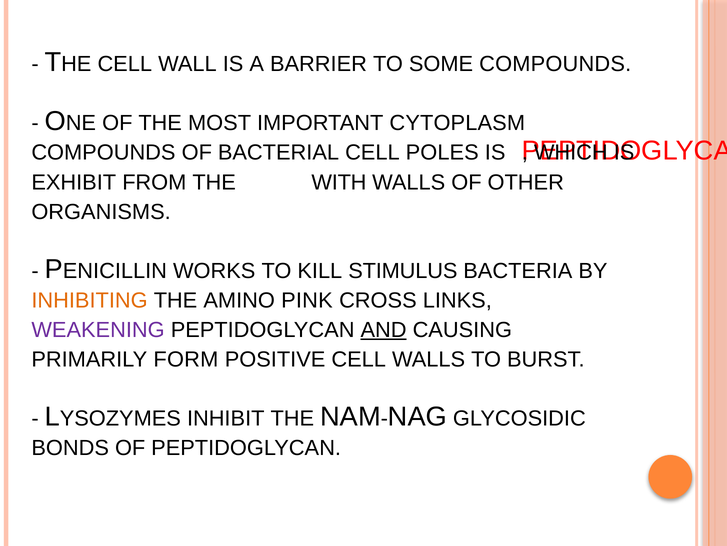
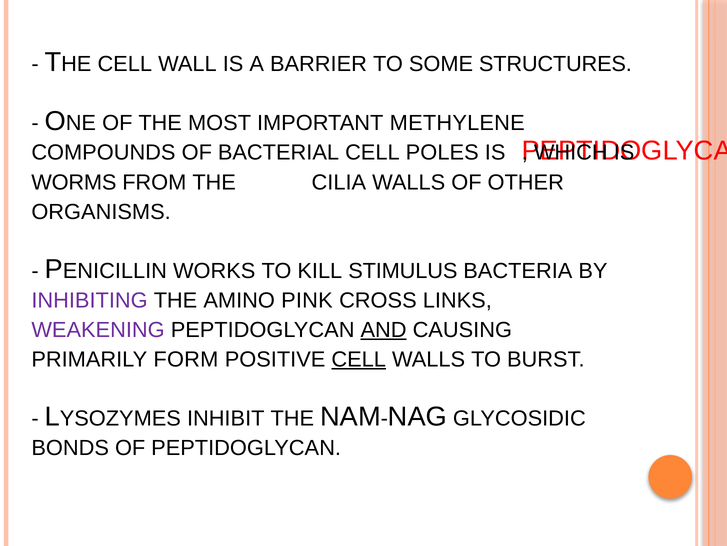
SOME COMPOUNDS: COMPOUNDS -> STRUCTURES
CYTOPLASM: CYTOPLASM -> METHYLENE
EXHIBIT: EXHIBIT -> WORMS
WITH: WITH -> CILIA
INHIBITING colour: orange -> purple
CELL at (359, 359) underline: none -> present
